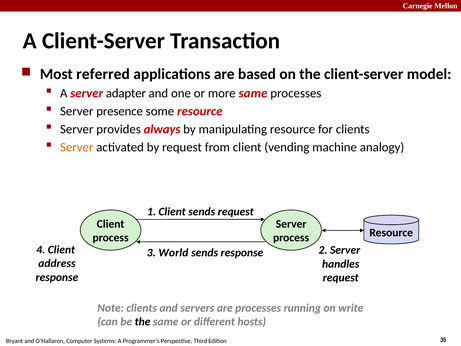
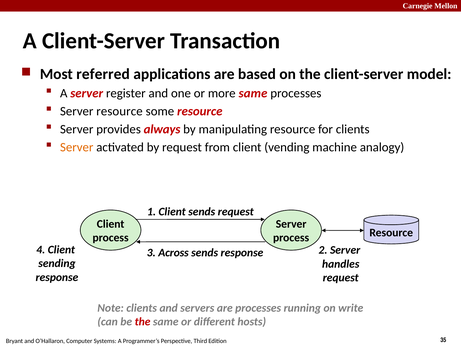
adapter: adapter -> register
Server presence: presence -> resource
World: World -> Across
address: address -> sending
the at (143, 322) colour: black -> red
